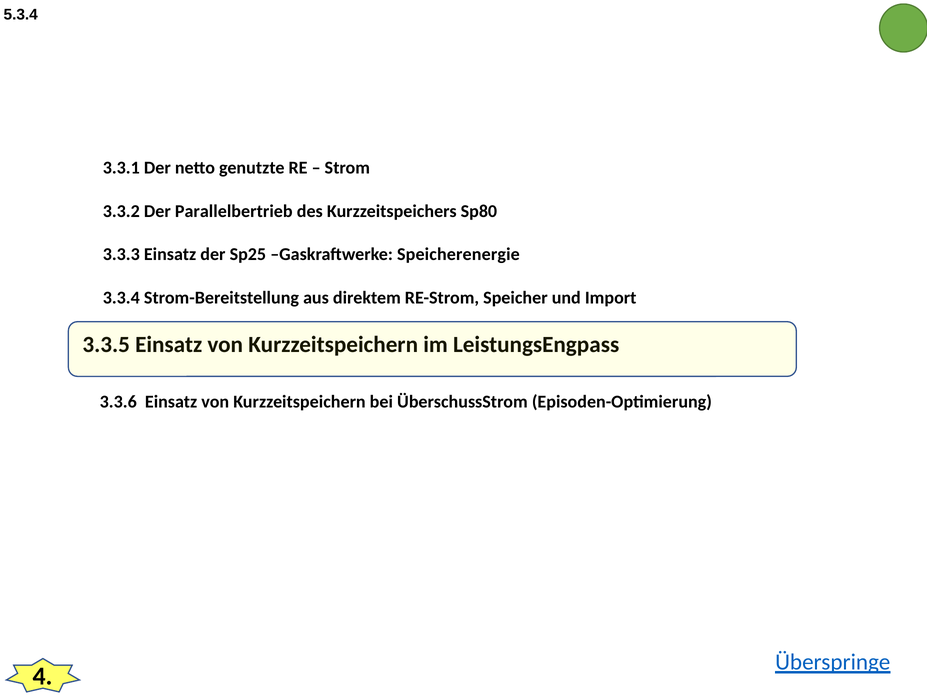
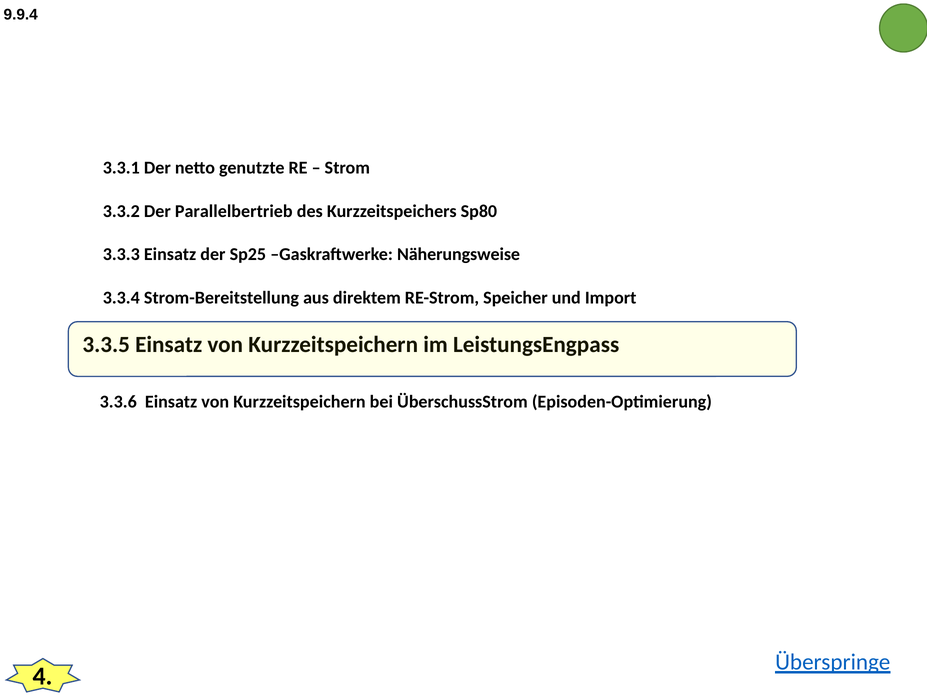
5.3.4: 5.3.4 -> 9.9.4
Speicherenergie: Speicherenergie -> Näherungsweise
